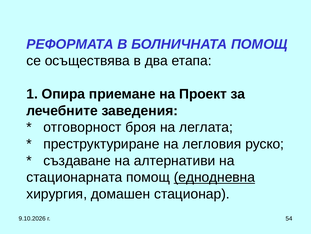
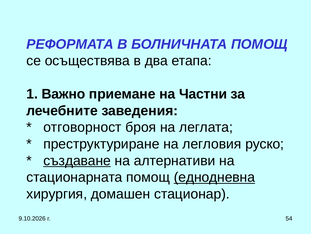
Опира: Опира -> Важно
Проект: Проект -> Частни
създаване underline: none -> present
